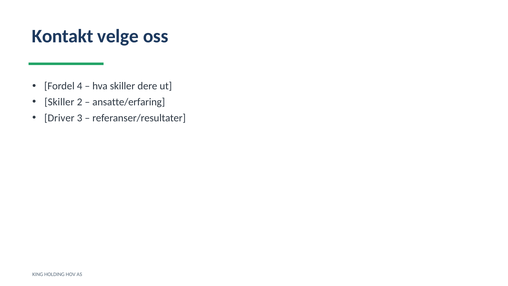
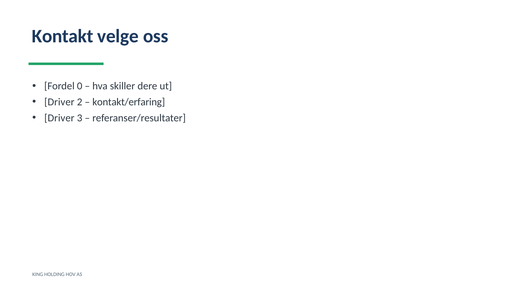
4: 4 -> 0
Skiller at (59, 102): Skiller -> Driver
ansatte/erfaring: ansatte/erfaring -> kontakt/erfaring
